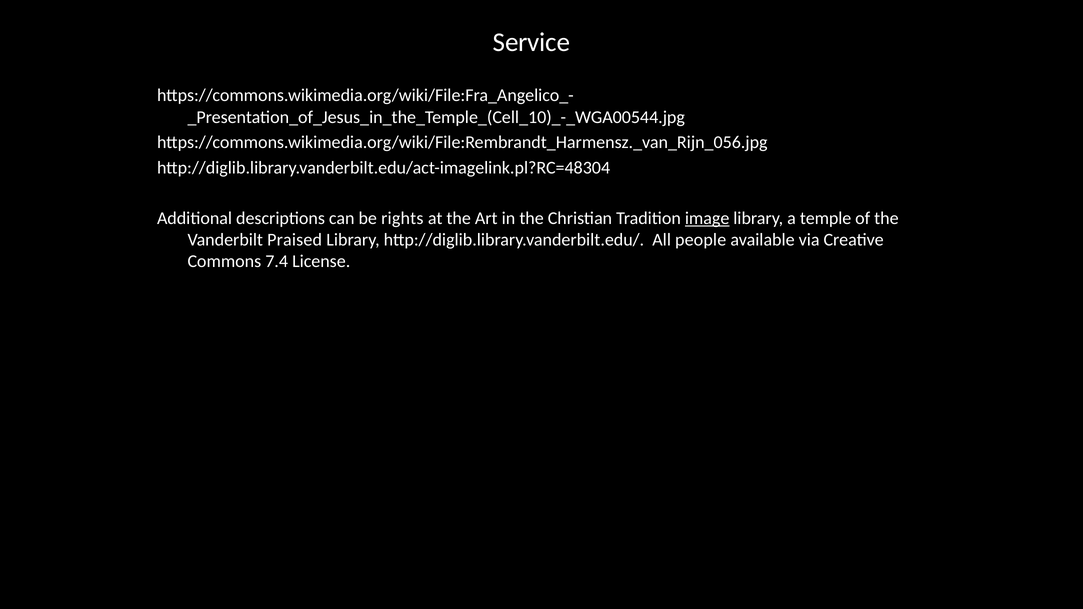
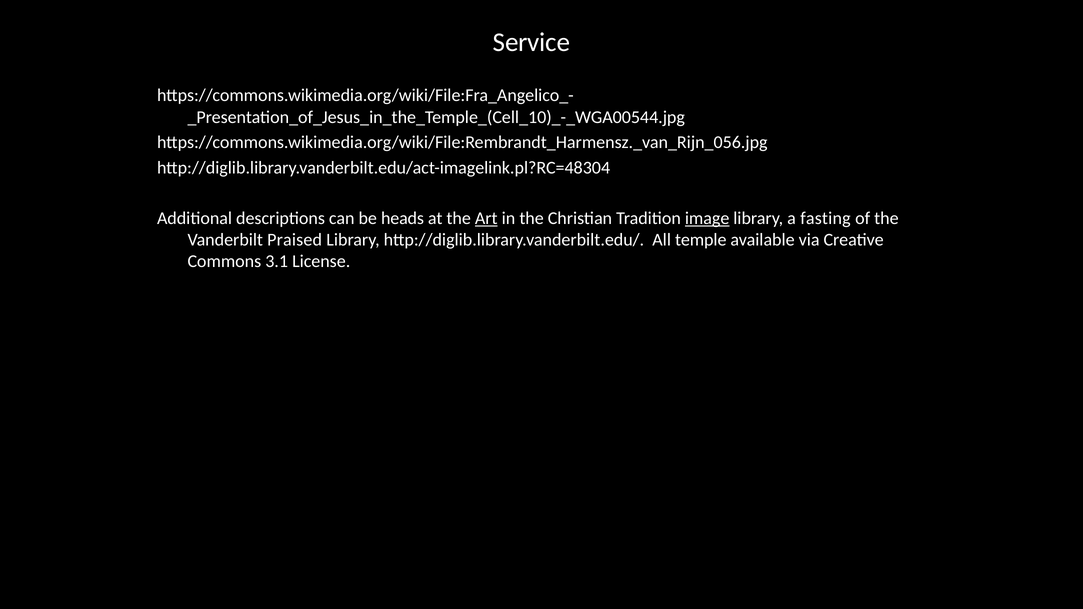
rights: rights -> heads
Art underline: none -> present
temple: temple -> fasting
people: people -> temple
7.4: 7.4 -> 3.1
